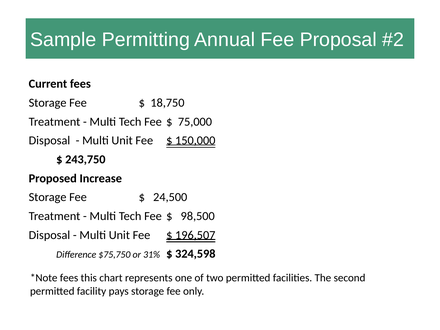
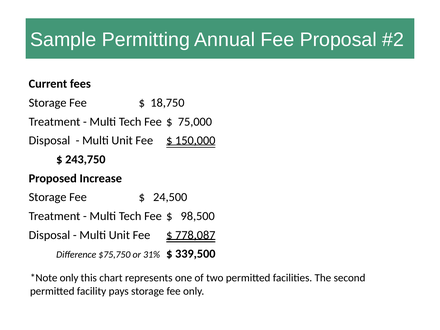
196,507: 196,507 -> 778,087
324,598: 324,598 -> 339,500
fees at (69, 278): fees -> only
